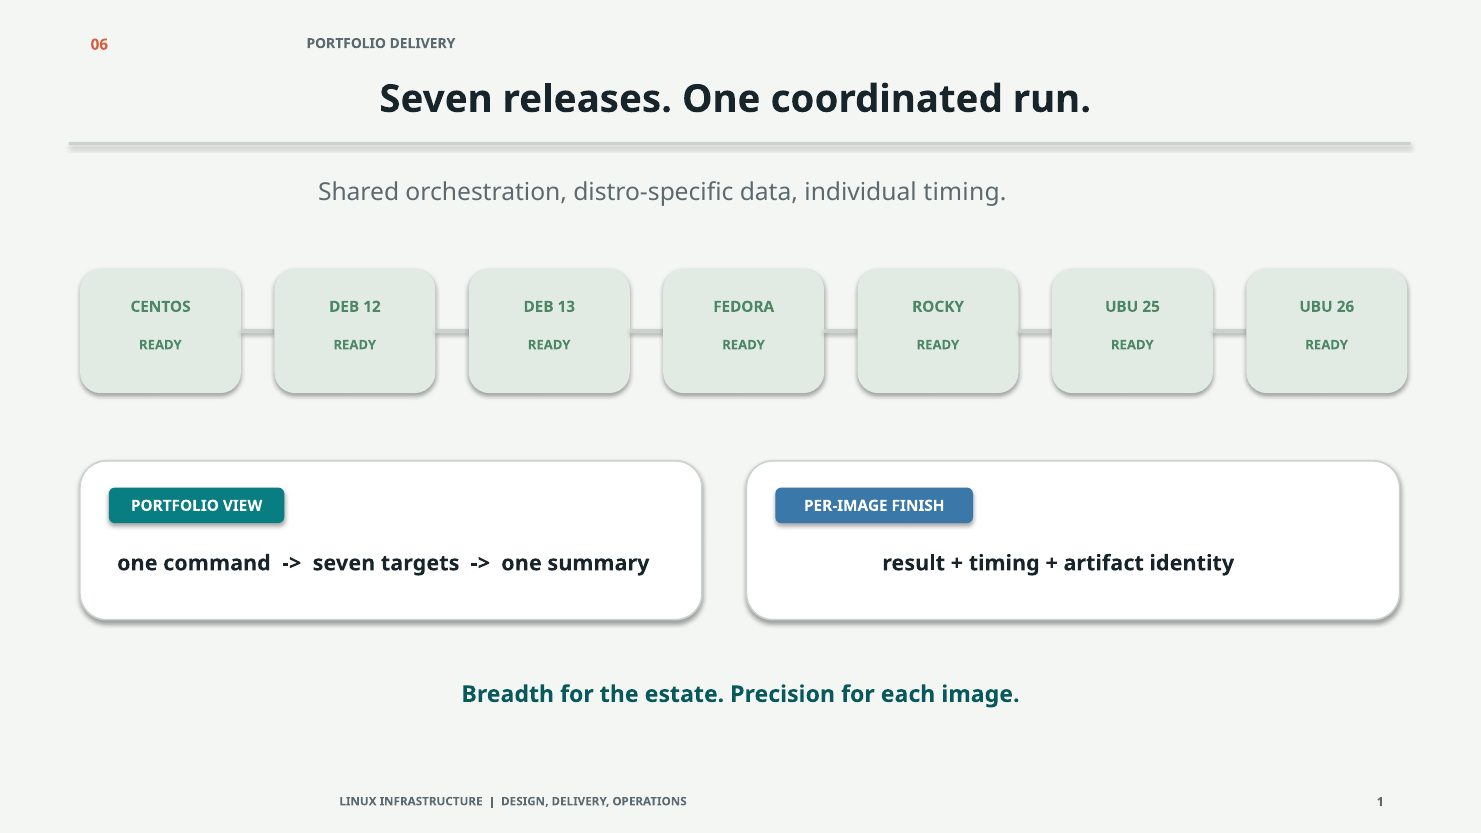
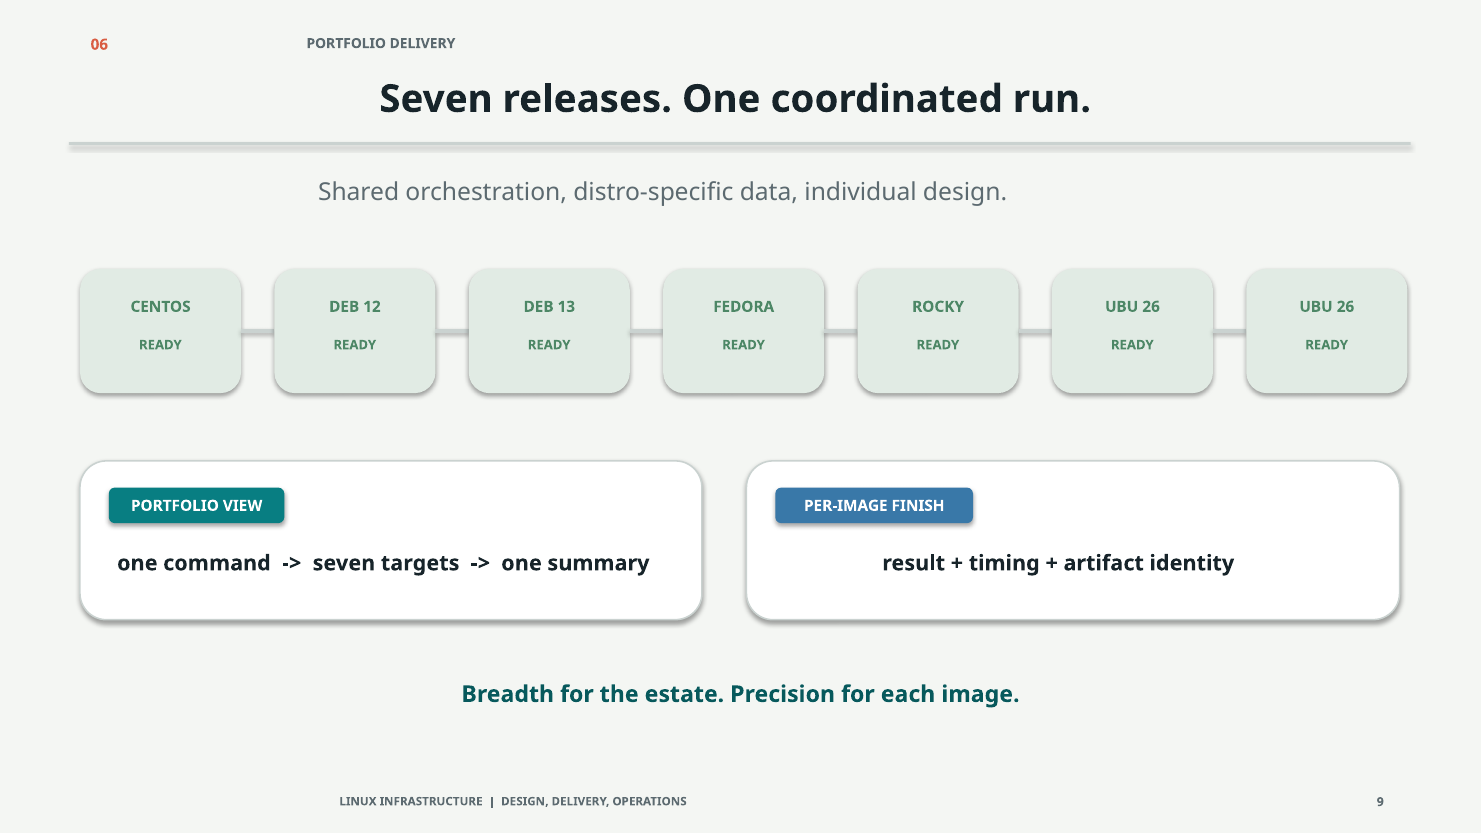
individual timing: timing -> design
25 at (1151, 307): 25 -> 26
1: 1 -> 9
